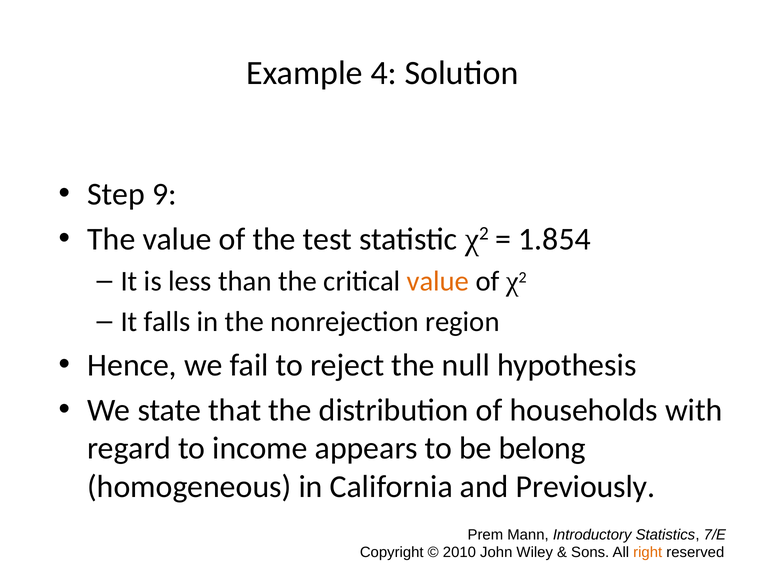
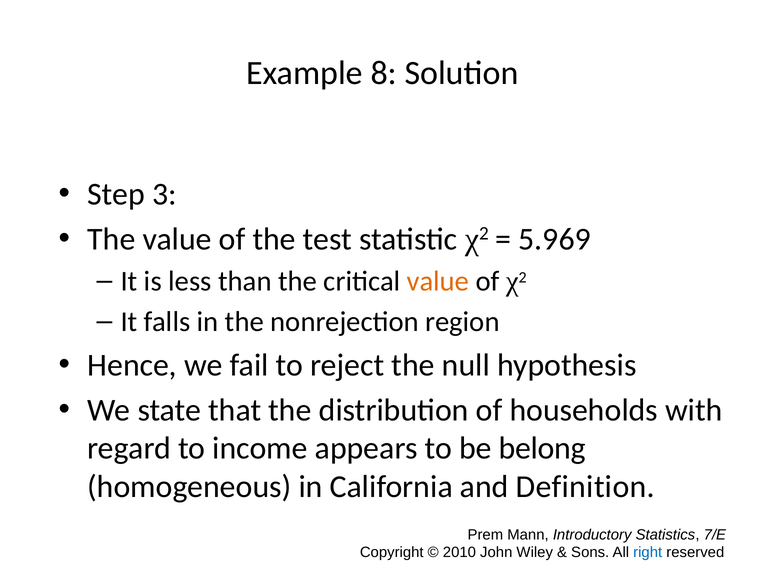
4: 4 -> 8
9: 9 -> 3
1.854: 1.854 -> 5.969
Previously: Previously -> Definition
right colour: orange -> blue
